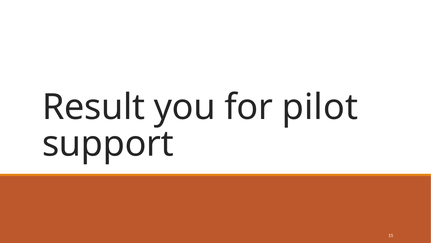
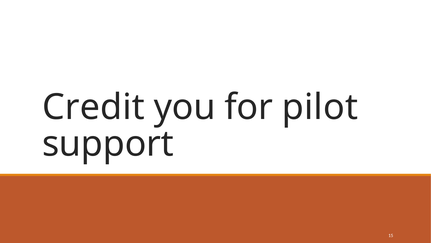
Result: Result -> Credit
